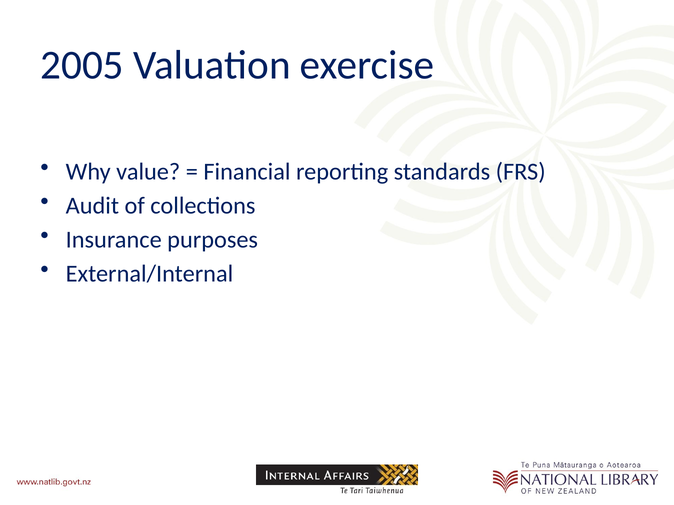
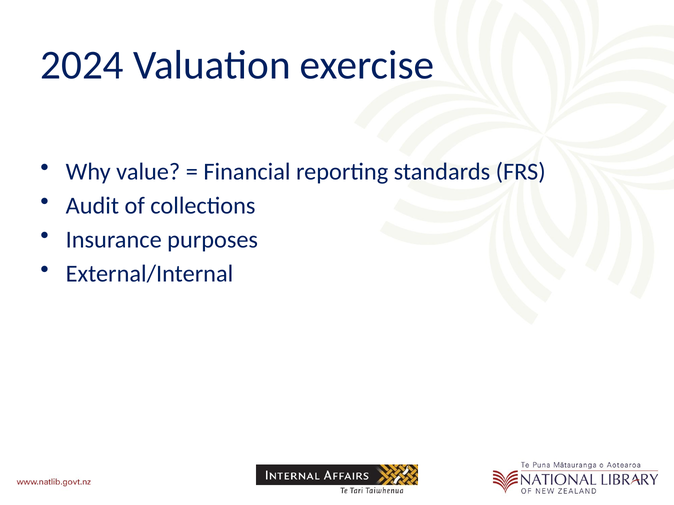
2005: 2005 -> 2024
